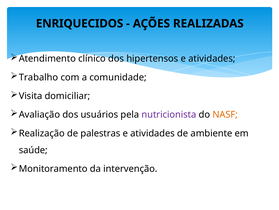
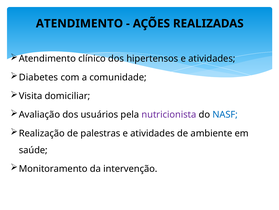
ENRIQUECIDOS at (80, 23): ENRIQUECIDOS -> ATENDIMENTO
Trabalho: Trabalho -> Diabetes
NASF colour: orange -> blue
